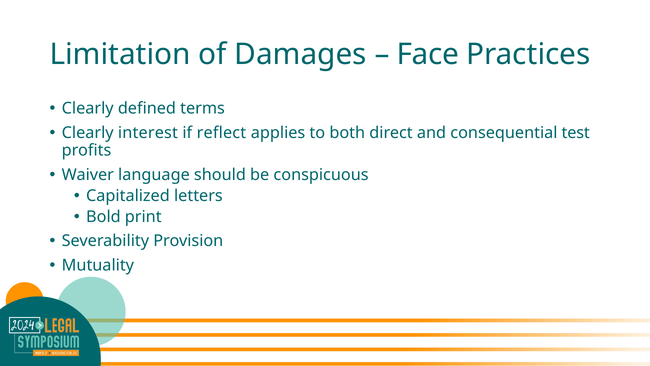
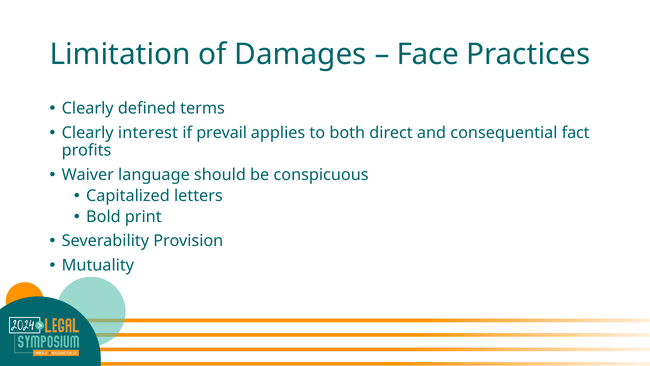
reflect: reflect -> prevail
test: test -> fact
